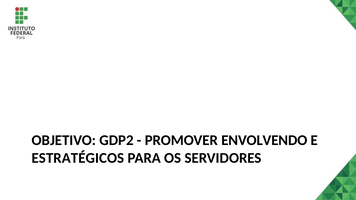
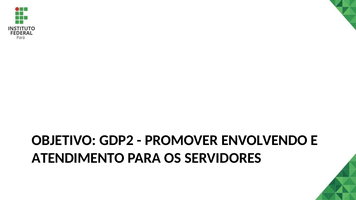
ESTRATÉGICOS: ESTRATÉGICOS -> ATENDIMENTO
